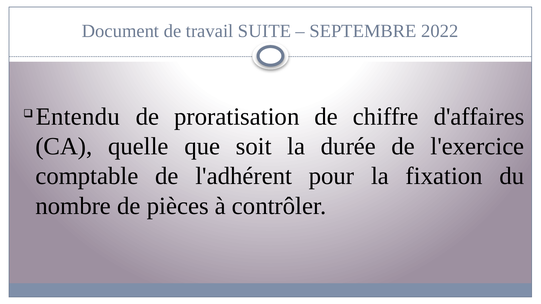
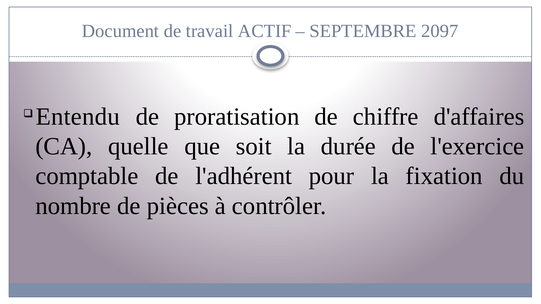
SUITE: SUITE -> ACTIF
2022: 2022 -> 2097
